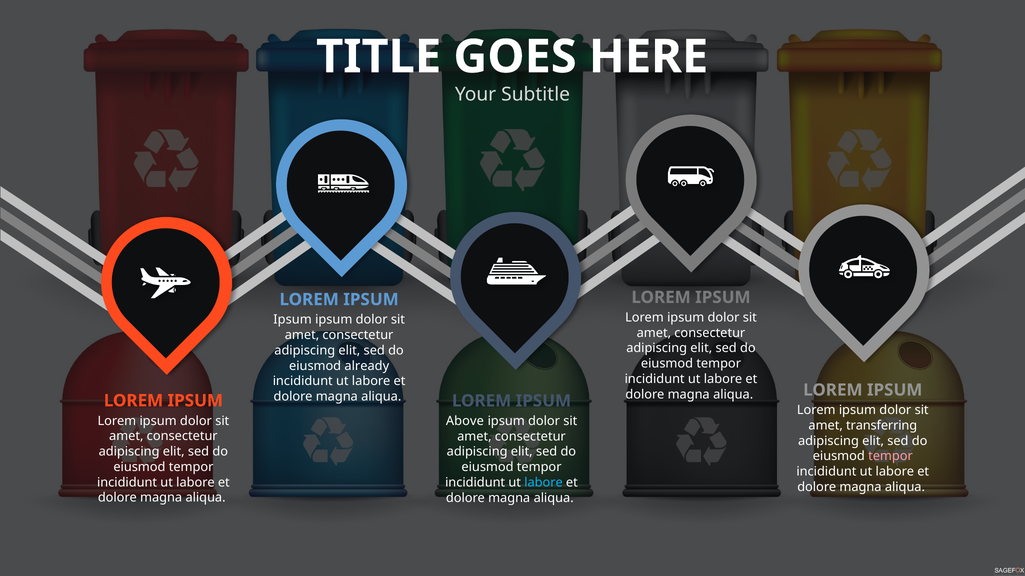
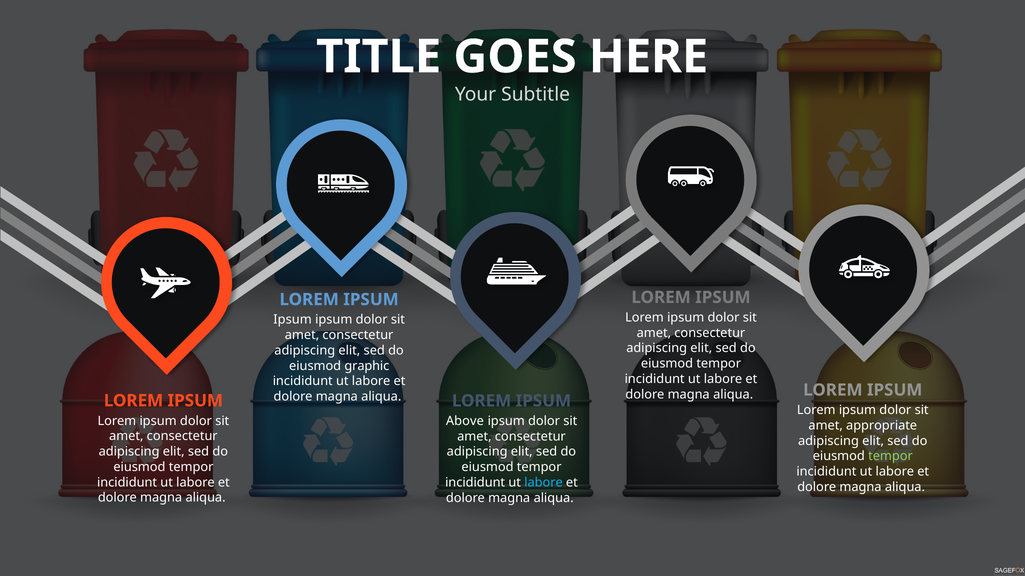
already: already -> graphic
transferring: transferring -> appropriate
tempor at (891, 457) colour: pink -> light green
